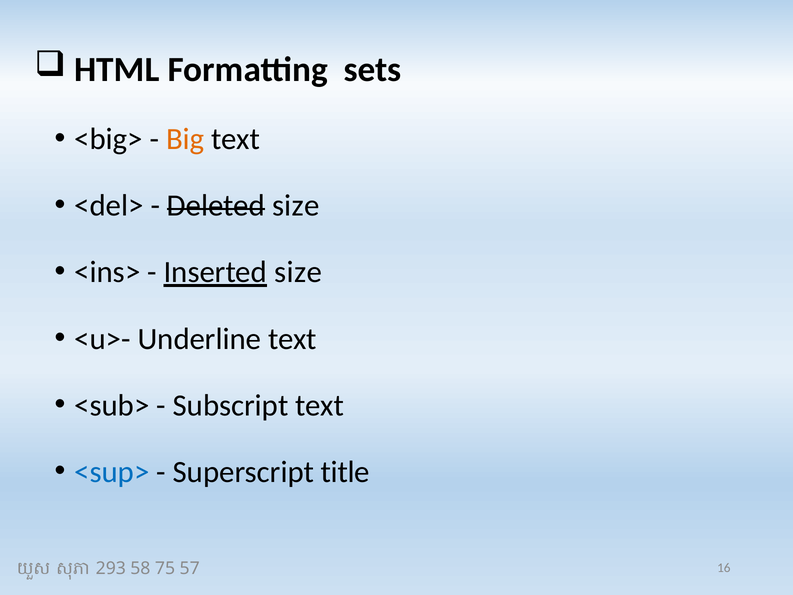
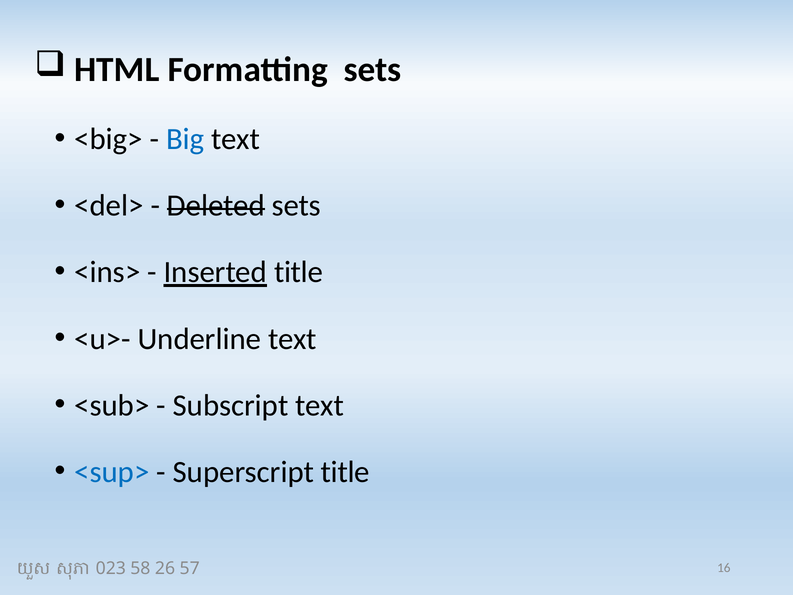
Big colour: orange -> blue
Deleted size: size -> sets
Inserted size: size -> title
293: 293 -> 023
75: 75 -> 26
